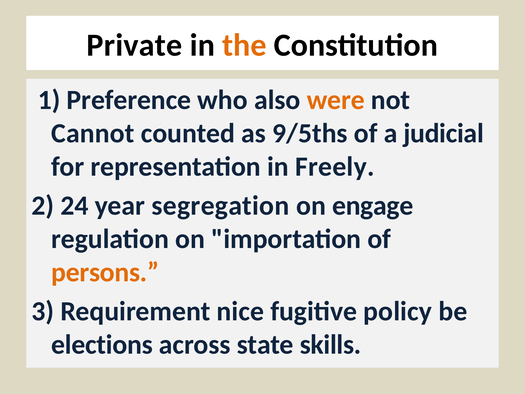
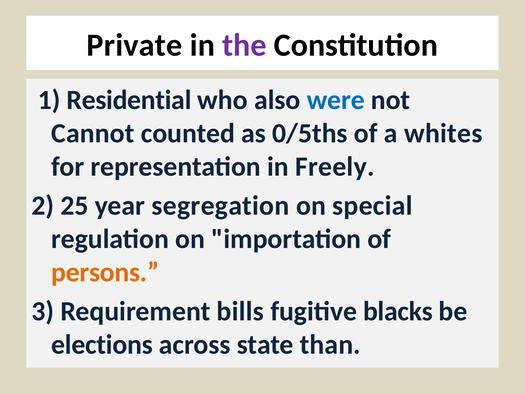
the colour: orange -> purple
Preference: Preference -> Residential
were colour: orange -> blue
9/5ths: 9/5ths -> 0/5ths
judicial: judicial -> whites
24: 24 -> 25
engage: engage -> special
nice: nice -> bills
policy: policy -> blacks
skills: skills -> than
